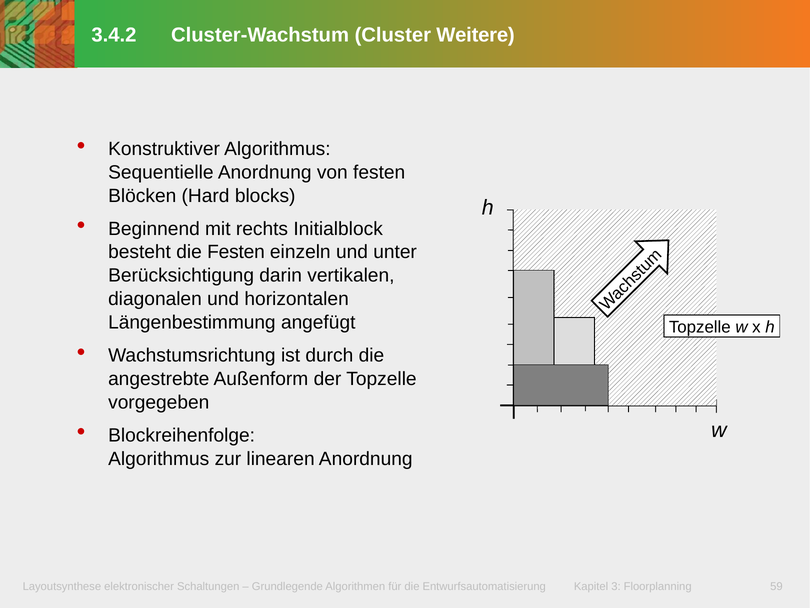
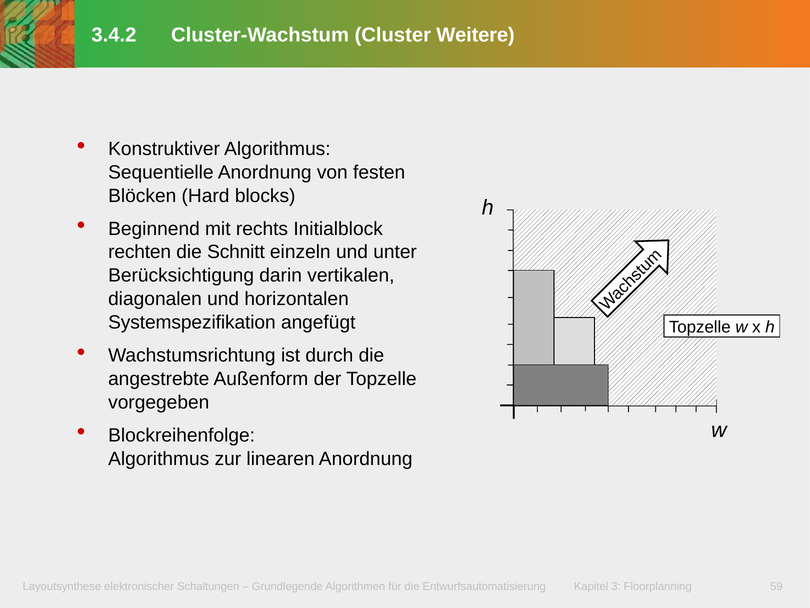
besteht: besteht -> rechten
die Festen: Festen -> Schnitt
Längenbestimmung: Längenbestimmung -> Systemspezifikation
